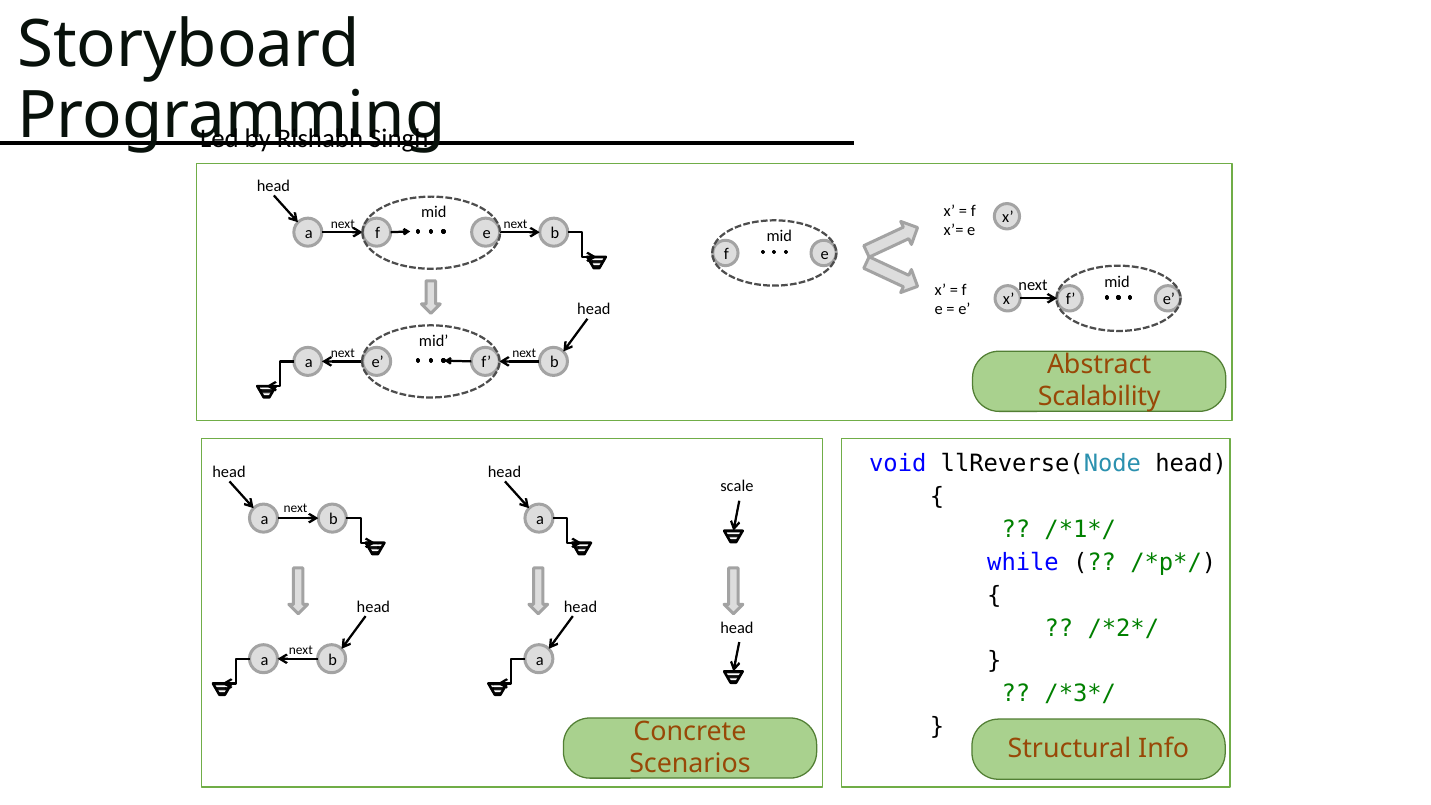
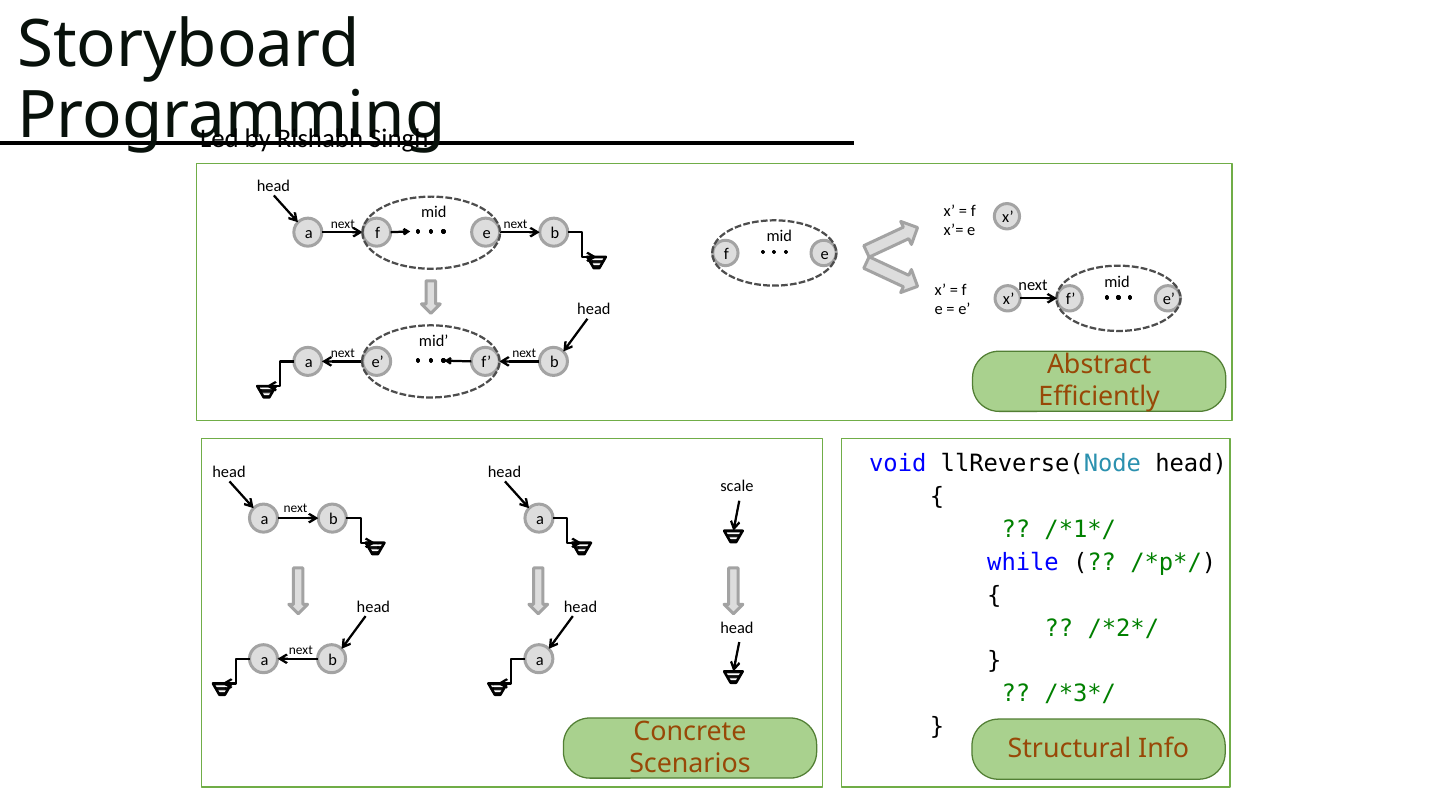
Scalability: Scalability -> Efficiently
